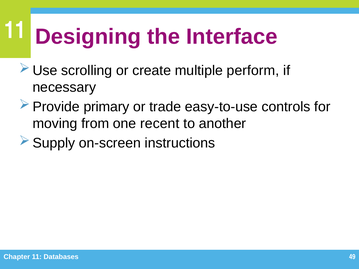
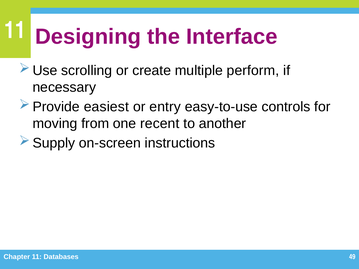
primary: primary -> easiest
trade: trade -> entry
